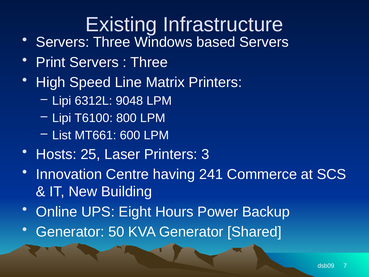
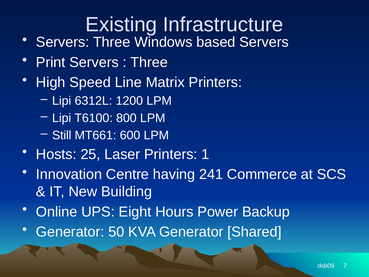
9048: 9048 -> 1200
List: List -> Still
3: 3 -> 1
